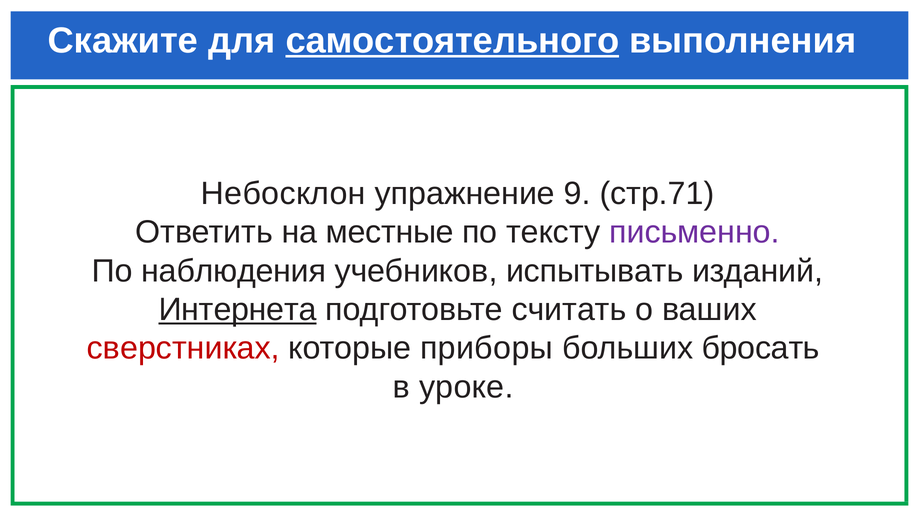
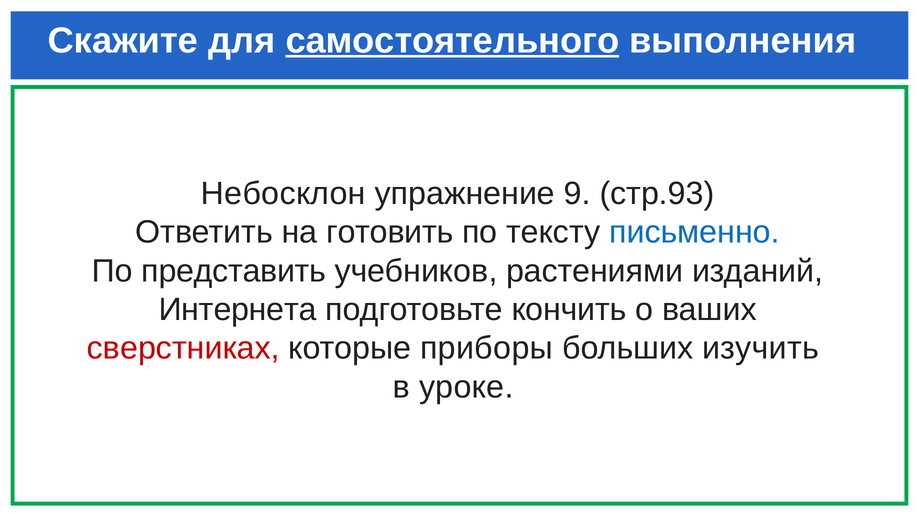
стр.71: стр.71 -> стр.93
местные: местные -> готовить
письменно colour: purple -> blue
наблюдения: наблюдения -> представить
испытывать: испытывать -> растениями
Интернета underline: present -> none
считать: считать -> кончить
бросать: бросать -> изучить
